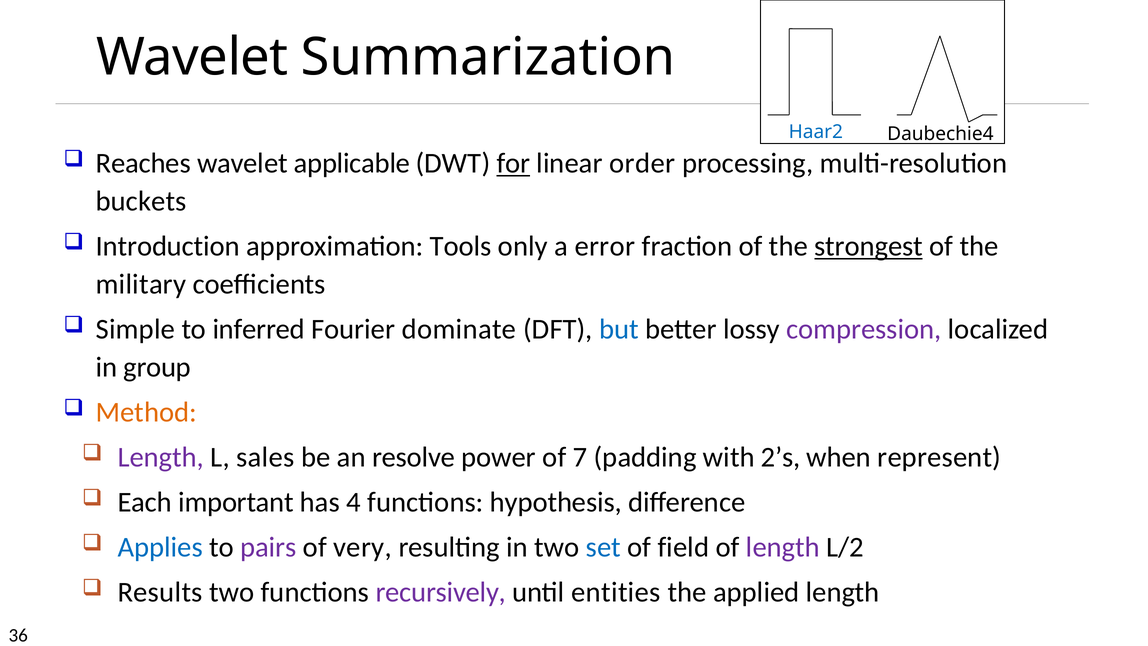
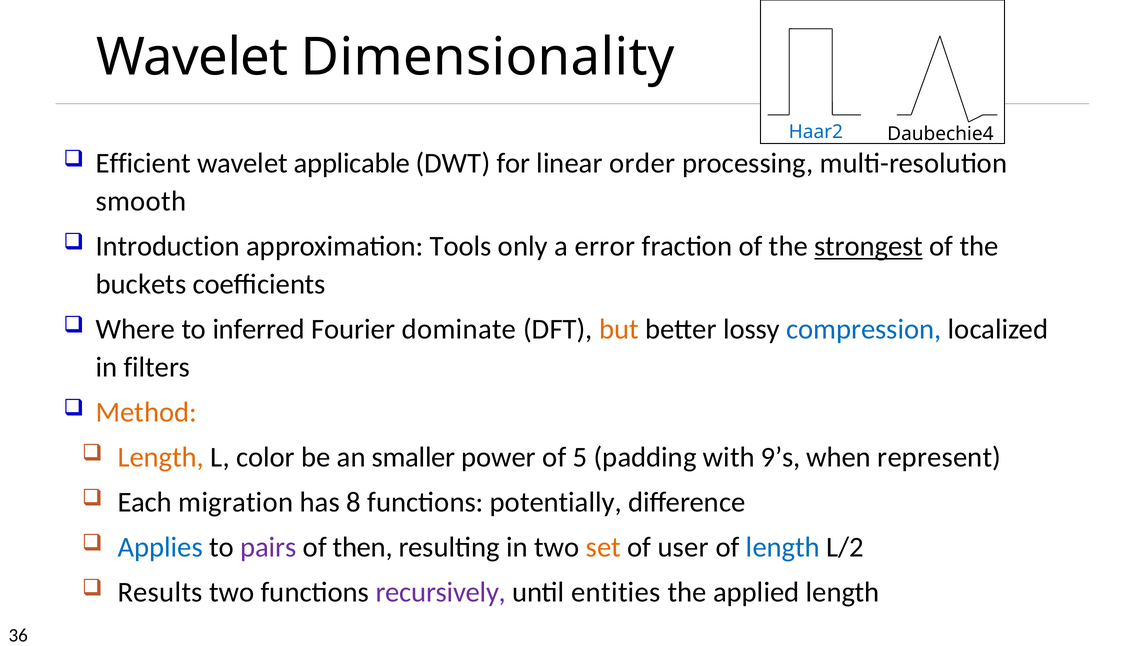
Summarization: Summarization -> Dimensionality
Reaches: Reaches -> Efficient
for underline: present -> none
buckets: buckets -> smooth
military: military -> buckets
Simple: Simple -> Where
but colour: blue -> orange
compression colour: purple -> blue
group: group -> filters
Length at (161, 457) colour: purple -> orange
sales: sales -> color
resolve: resolve -> smaller
7: 7 -> 5
2’s: 2’s -> 9’s
important: important -> migration
4: 4 -> 8
hypothesis: hypothesis -> potentially
very: very -> then
set colour: blue -> orange
field: field -> user
length at (783, 547) colour: purple -> blue
